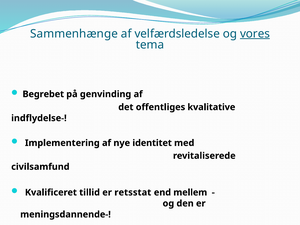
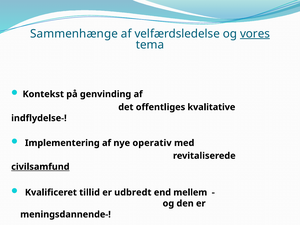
Begrebet: Begrebet -> Kontekst
identitet: identitet -> operativ
civilsamfund underline: none -> present
retsstat: retsstat -> udbredt
